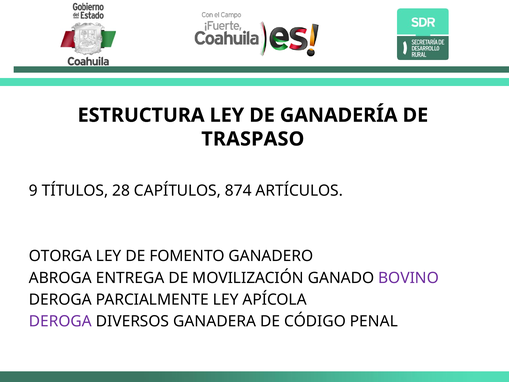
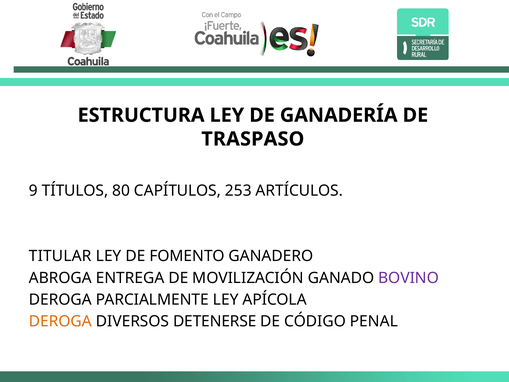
28: 28 -> 80
874: 874 -> 253
OTORGA: OTORGA -> TITULAR
DEROGA at (60, 321) colour: purple -> orange
GANADERA: GANADERA -> DETENERSE
